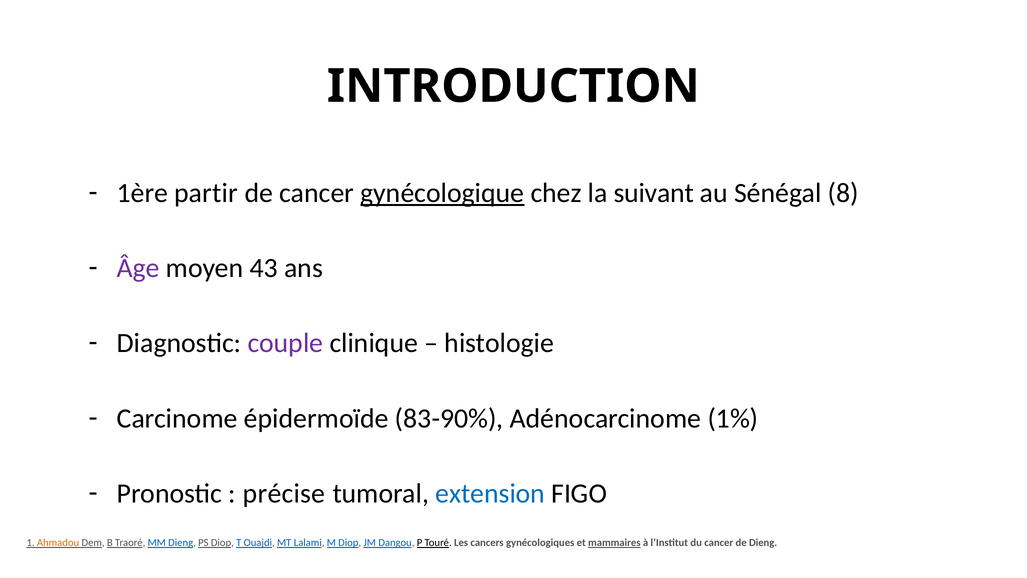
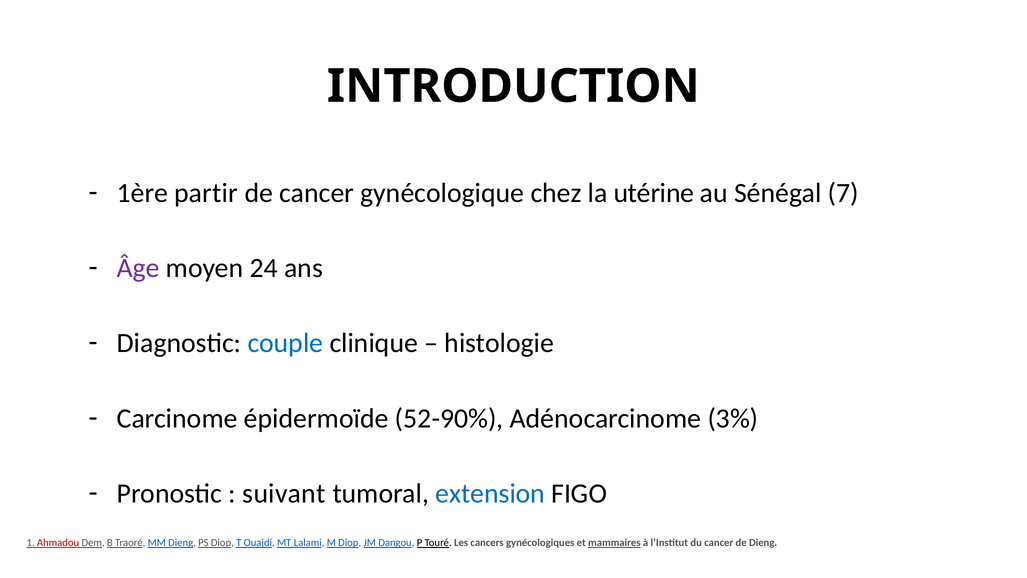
gynécologique underline: present -> none
suivant: suivant -> utérine
8: 8 -> 7
43: 43 -> 24
couple colour: purple -> blue
83-90%: 83-90% -> 52-90%
1%: 1% -> 3%
précise: précise -> suivant
Ahmadou colour: orange -> red
